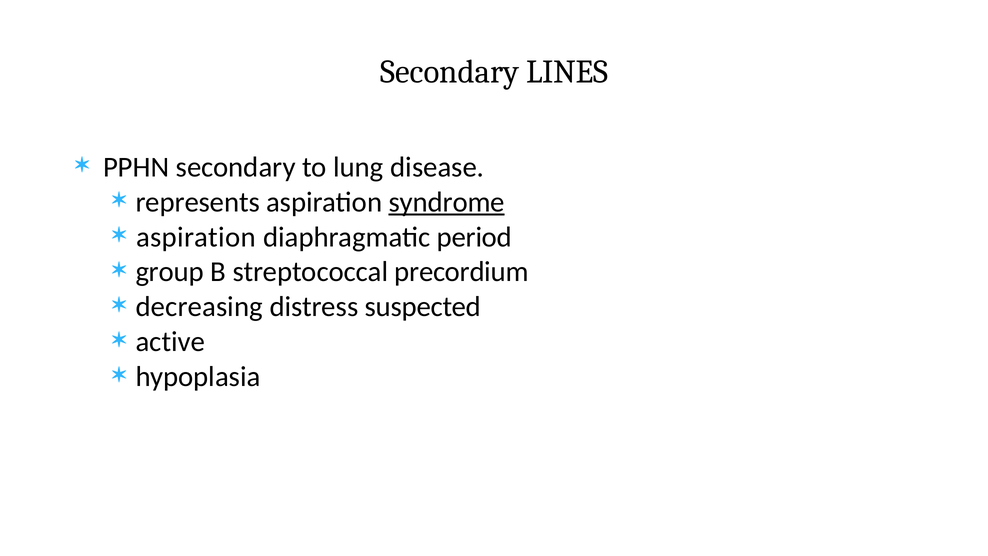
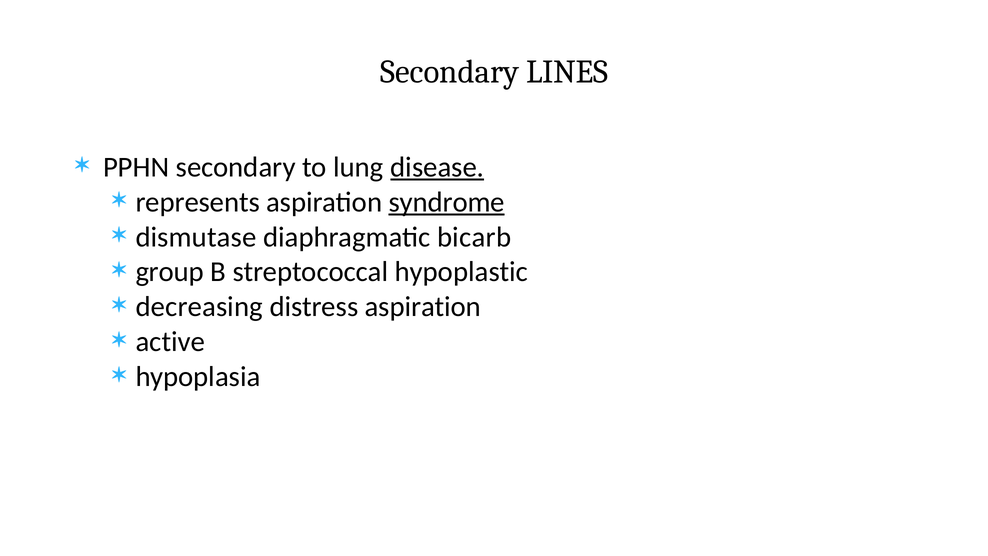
disease underline: none -> present
aspiration at (196, 237): aspiration -> dismutase
period: period -> bicarb
precordium: precordium -> hypoplastic
distress suspected: suspected -> aspiration
